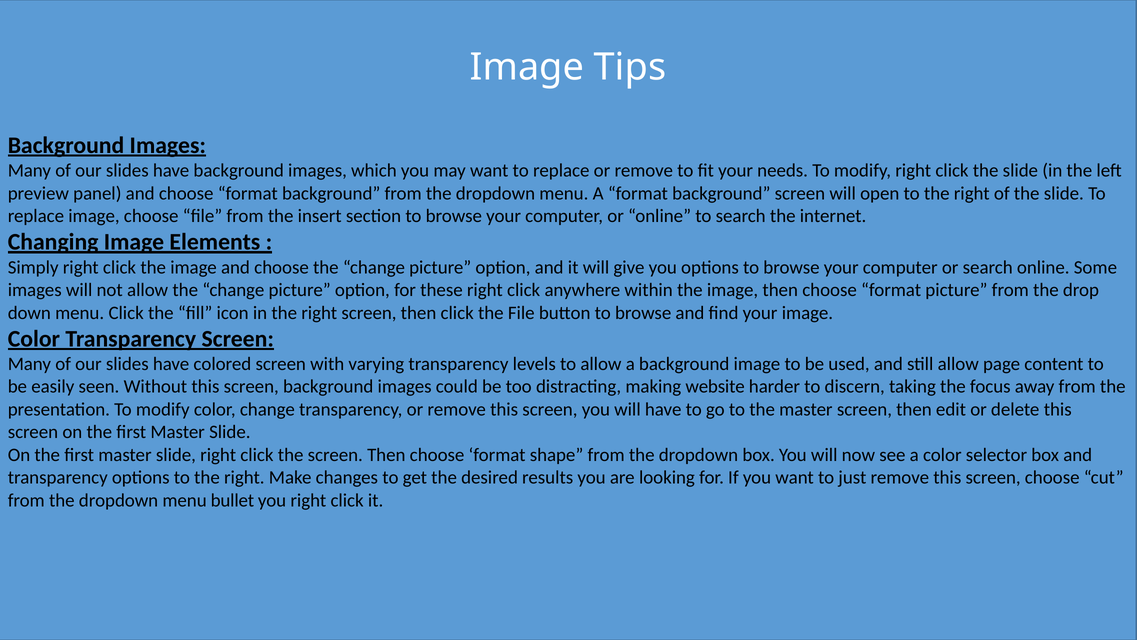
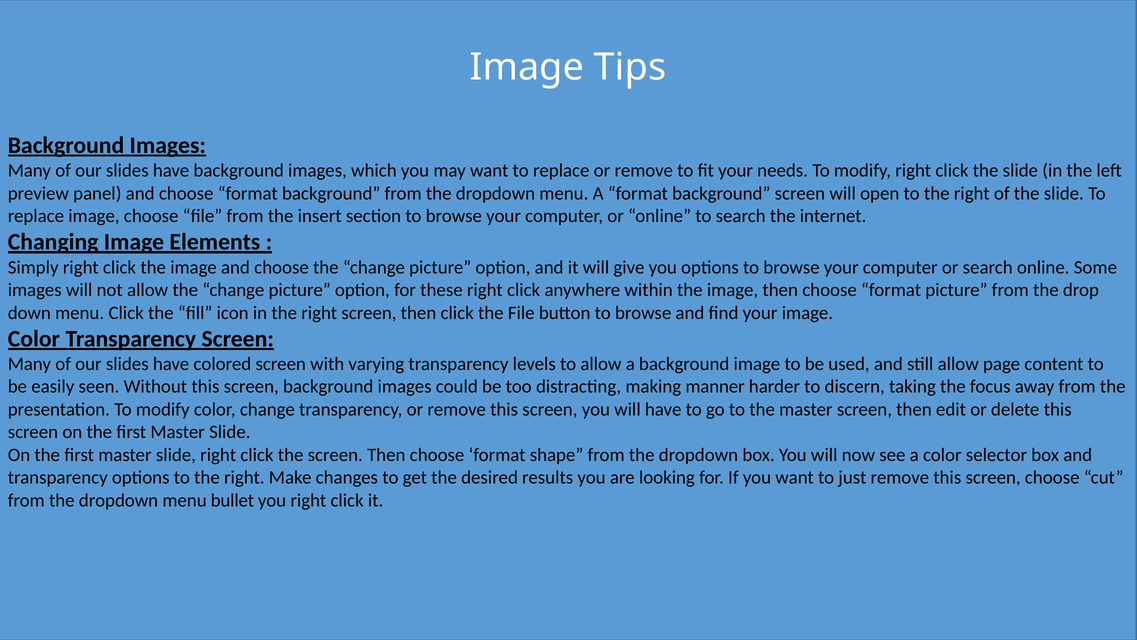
website: website -> manner
